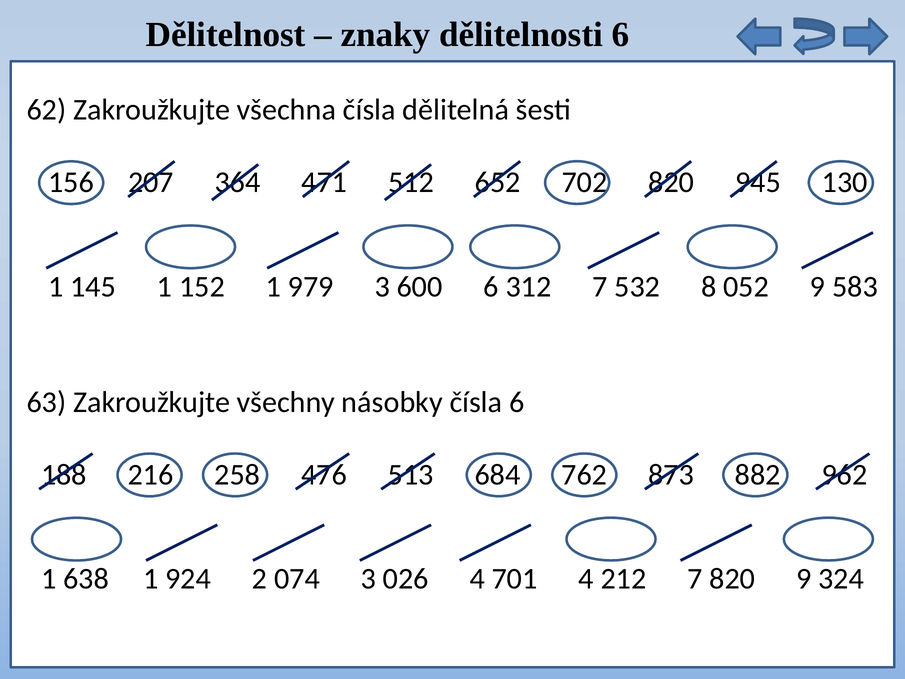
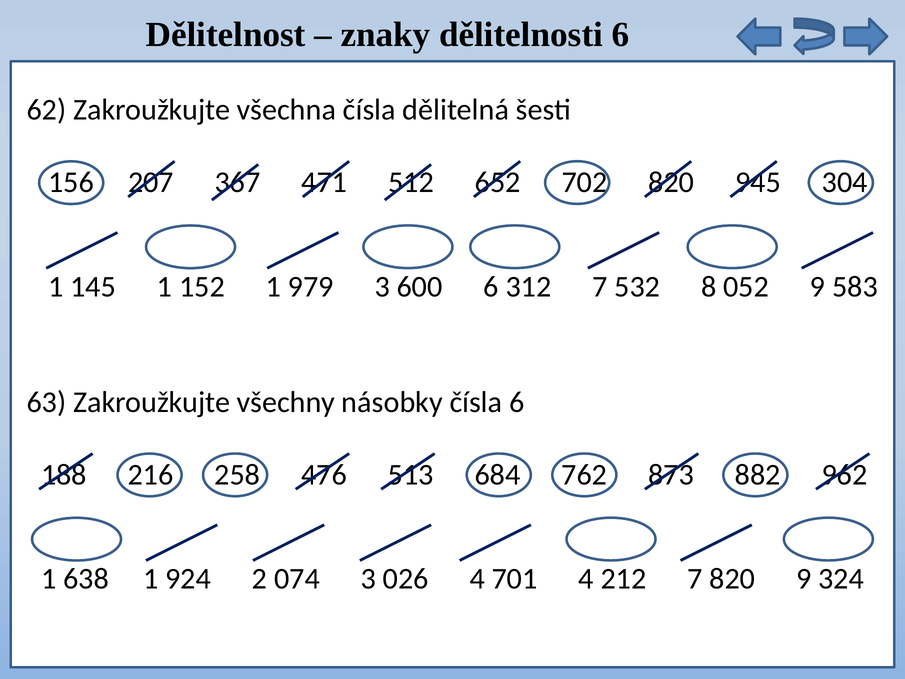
364: 364 -> 367
130: 130 -> 304
